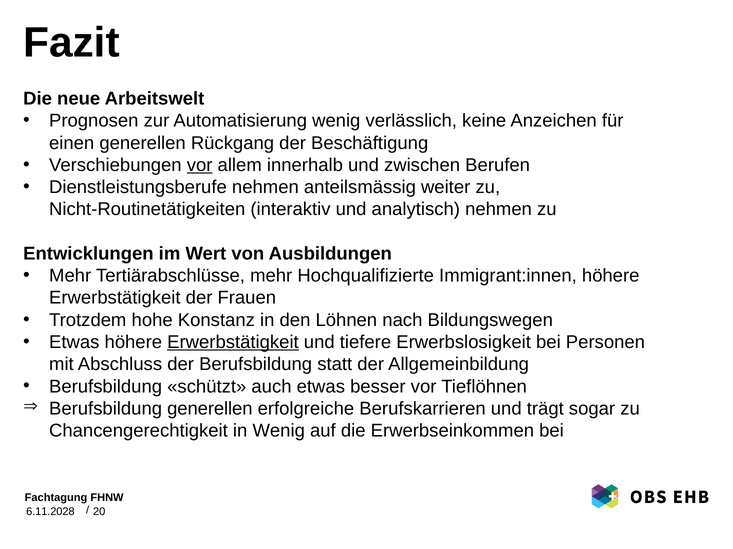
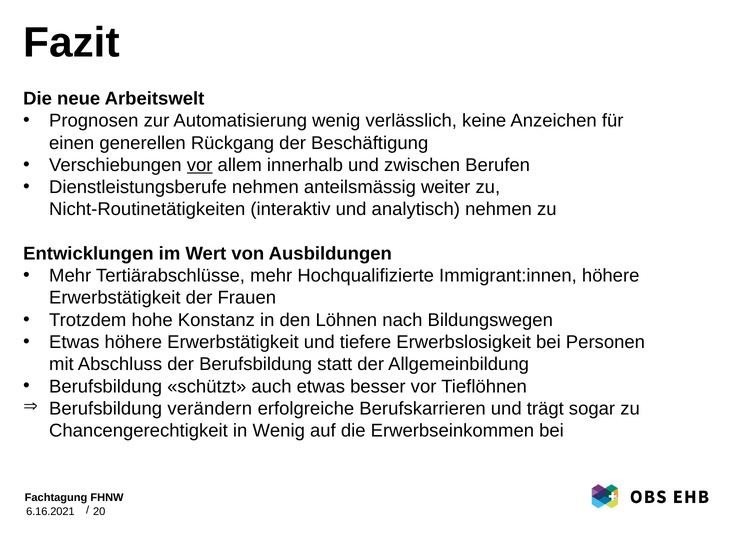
Erwerbstätigkeit at (233, 343) underline: present -> none
Berufsbildung generellen: generellen -> verändern
6.11.2028: 6.11.2028 -> 6.16.2021
